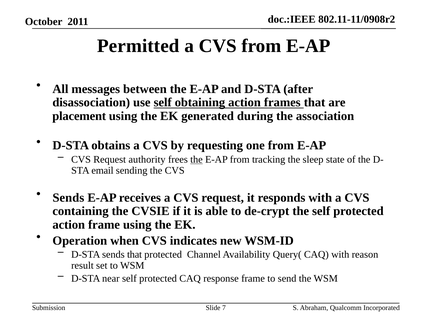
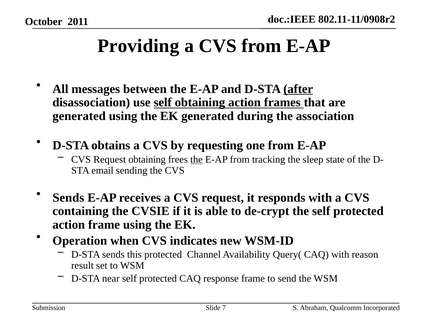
Permitted: Permitted -> Providing
after underline: none -> present
placement at (79, 116): placement -> generated
Request authority: authority -> obtaining
sends that: that -> this
